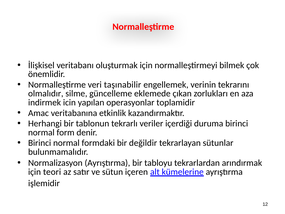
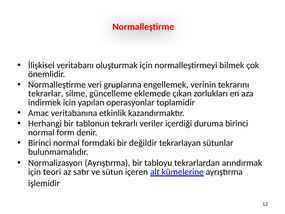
taşınabilir: taşınabilir -> gruplarına
olmalıdır: olmalıdır -> tekrarlar
